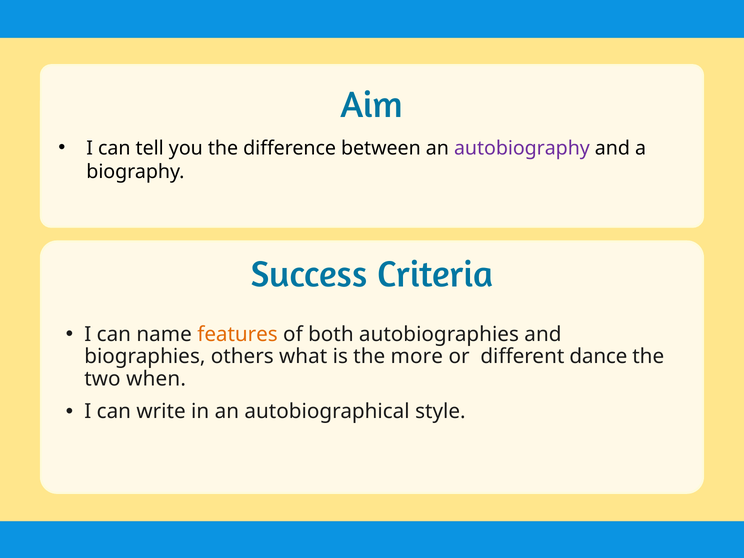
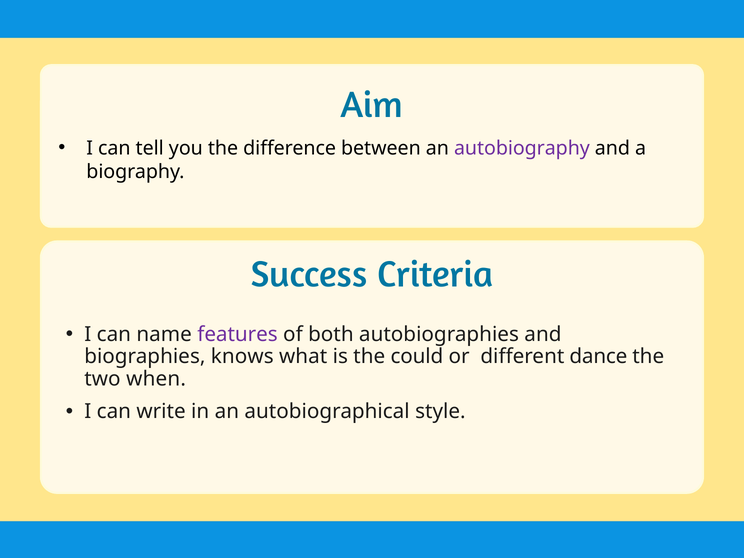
features colour: orange -> purple
others: others -> knows
more: more -> could
